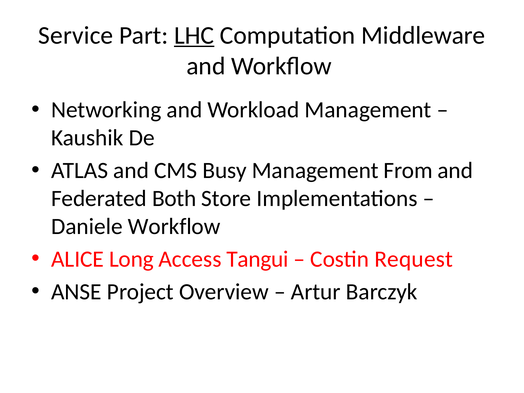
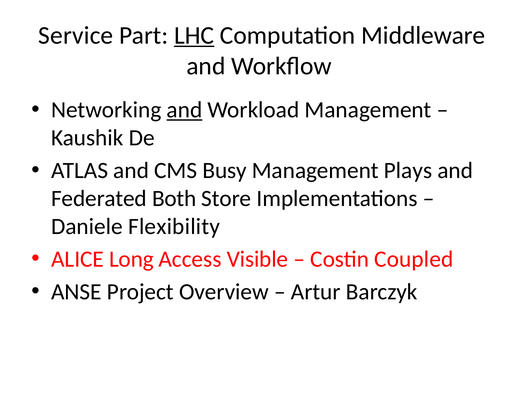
and at (184, 110) underline: none -> present
From: From -> Plays
Daniele Workflow: Workflow -> Flexibility
Tangui: Tangui -> Visible
Request: Request -> Coupled
